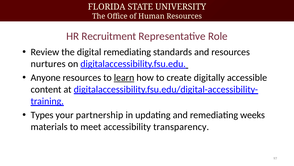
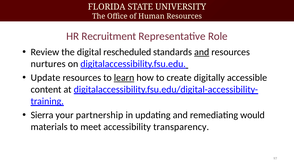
digital remediating: remediating -> rescheduled
and at (202, 52) underline: none -> present
Anyone: Anyone -> Update
Types: Types -> Sierra
weeks: weeks -> would
